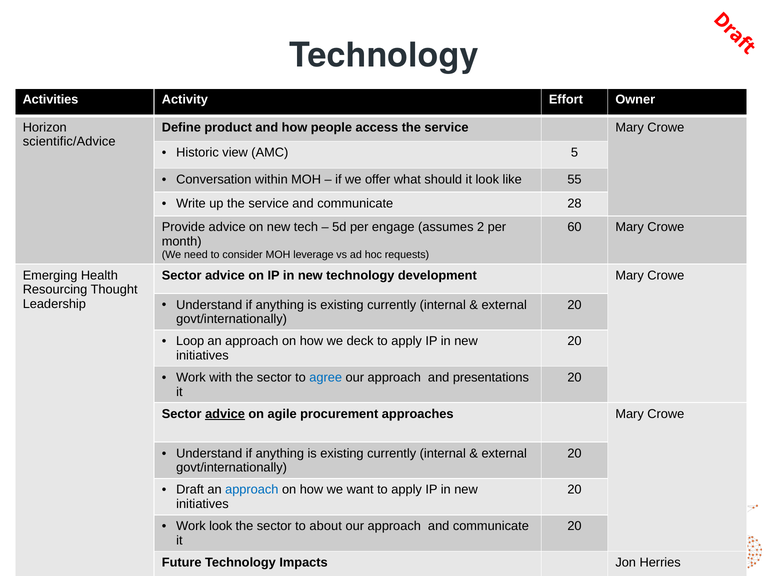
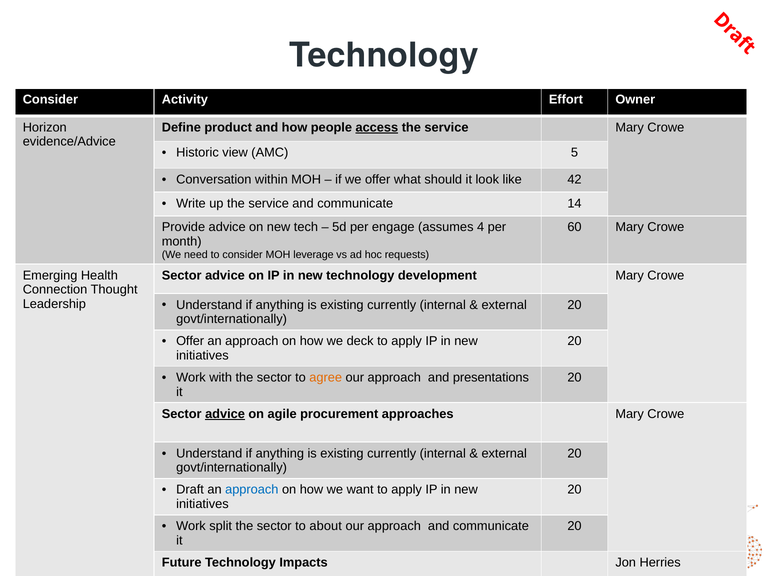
Activities at (50, 100): Activities -> Consider
access underline: none -> present
scientific/Advice: scientific/Advice -> evidence/Advice
55: 55 -> 42
28: 28 -> 14
2: 2 -> 4
Resourcing: Resourcing -> Connection
Loop at (190, 341): Loop -> Offer
agree colour: blue -> orange
Work look: look -> split
